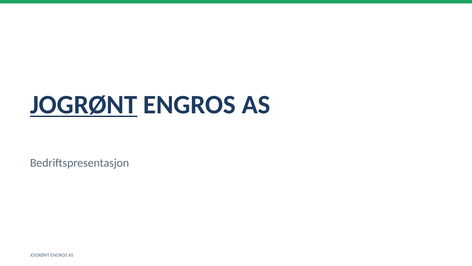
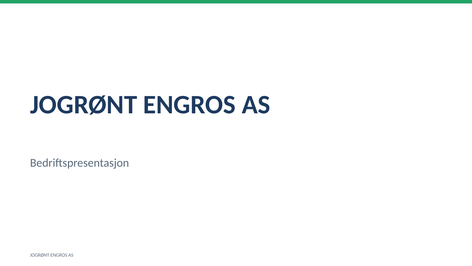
JOGRØNT at (84, 105) underline: present -> none
